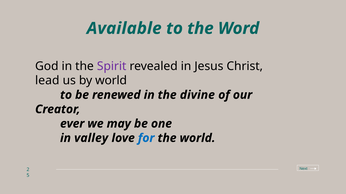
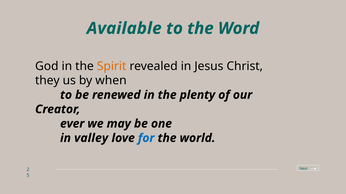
Spirit colour: purple -> orange
lead: lead -> they
by world: world -> when
divine: divine -> plenty
